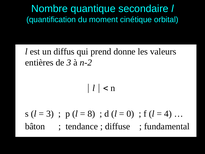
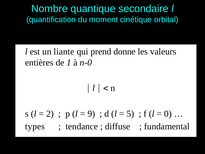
diffus: diffus -> liante
de 3: 3 -> 1
n-2: n-2 -> n-0
3 at (50, 114): 3 -> 2
8: 8 -> 9
0: 0 -> 5
4: 4 -> 0
bâton: bâton -> types
